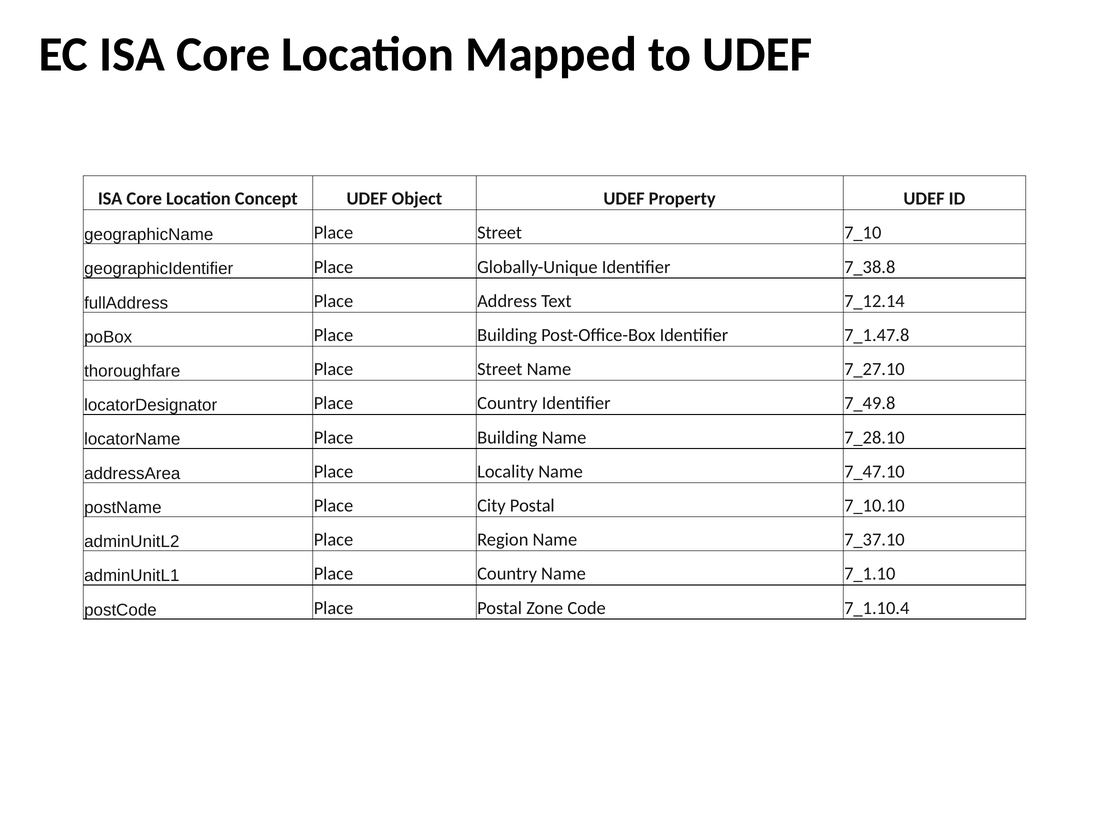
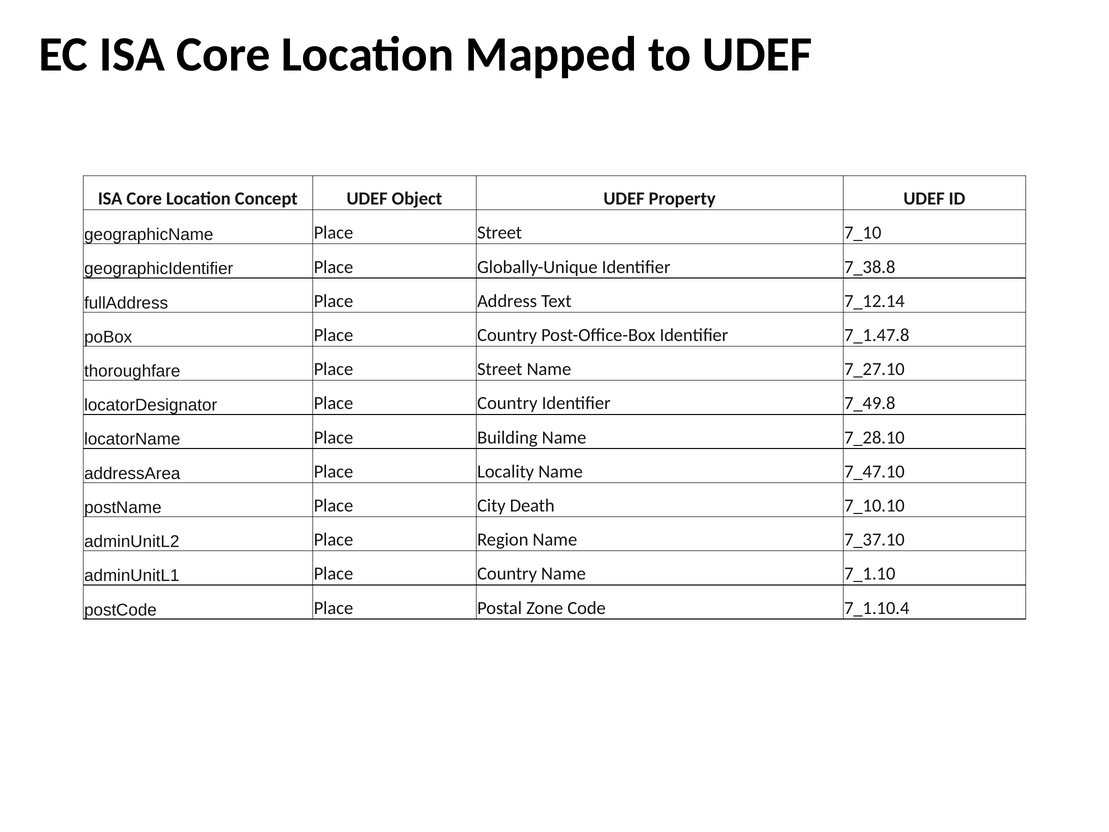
poBox Place Building: Building -> Country
City Postal: Postal -> Death
